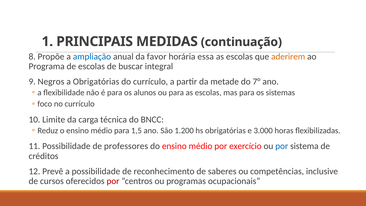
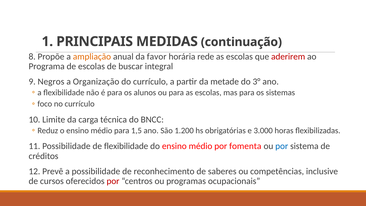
ampliação colour: blue -> orange
essa: essa -> rede
aderirem colour: orange -> red
a Obrigatórias: Obrigatórias -> Organização
7°: 7° -> 3°
de professores: professores -> flexibilidade
exercício: exercício -> fomenta
